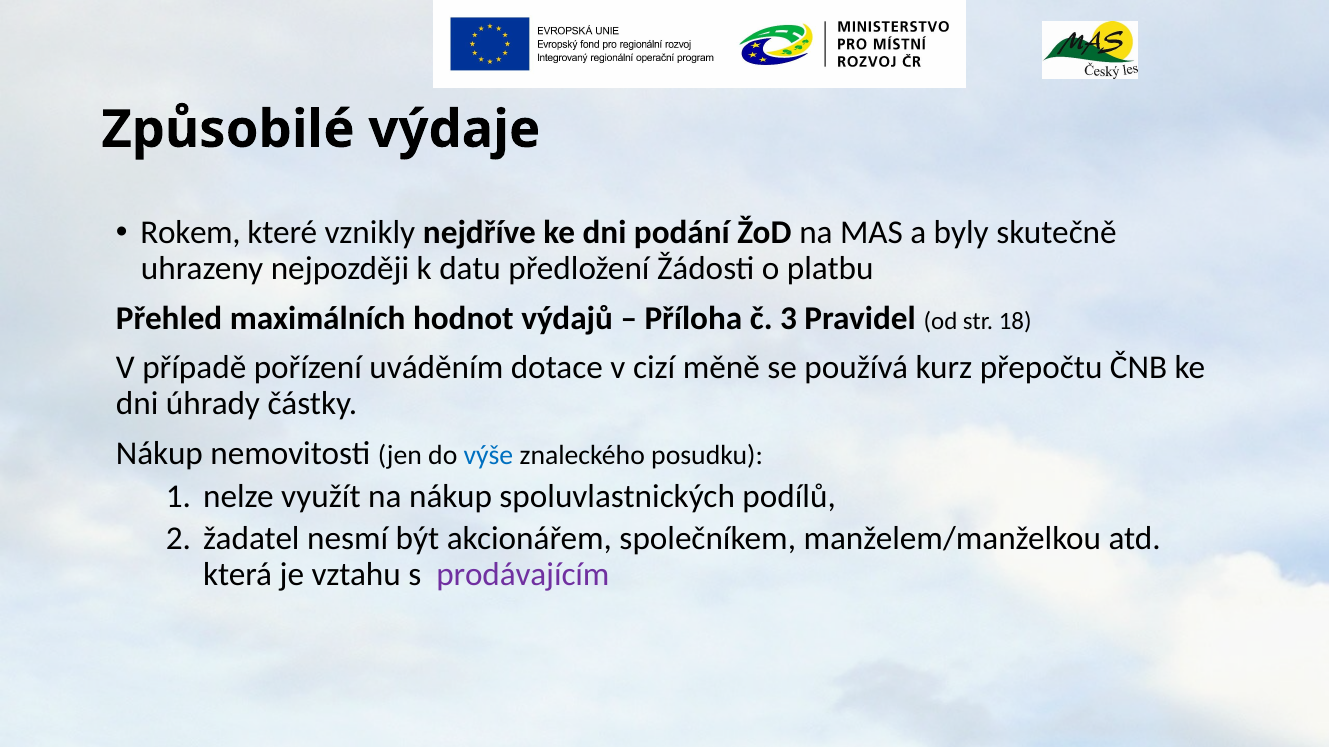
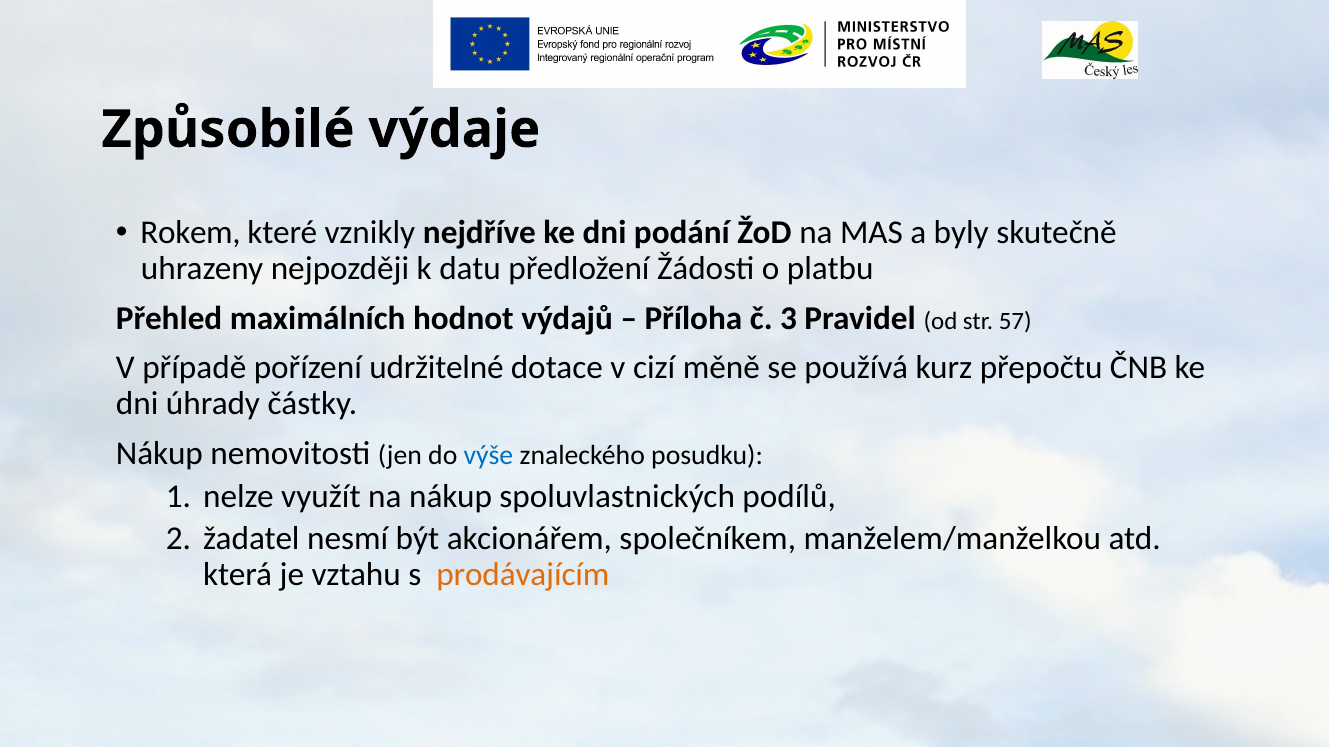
18: 18 -> 57
uváděním: uváděním -> udržitelné
prodávajícím colour: purple -> orange
